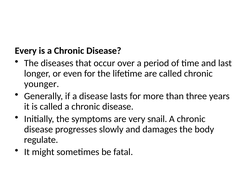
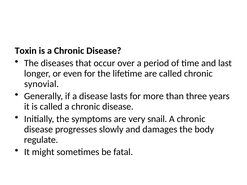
Every: Every -> Toxin
younger: younger -> synovial
